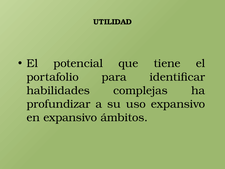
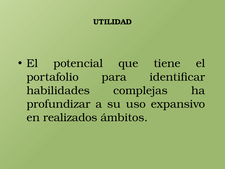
en expansivo: expansivo -> realizados
